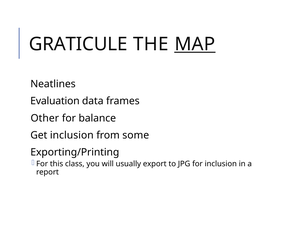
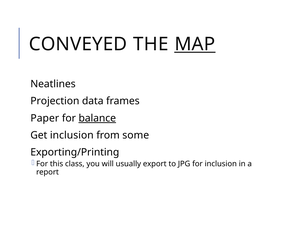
GRATICULE: GRATICULE -> CONVEYED
Evaluation: Evaluation -> Projection
Other: Other -> Paper
balance underline: none -> present
